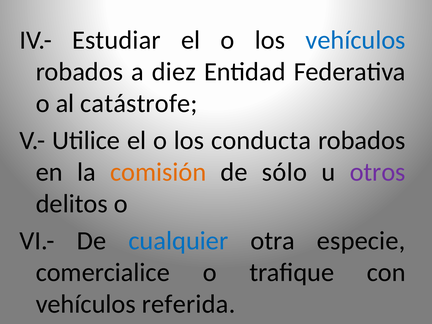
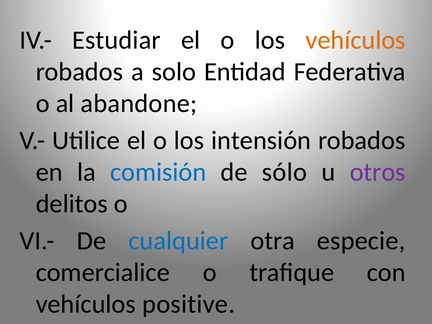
vehículos at (356, 40) colour: blue -> orange
diez: diez -> solo
catástrofe: catástrofe -> abandone
conducta: conducta -> intensión
comisión colour: orange -> blue
referida: referida -> positive
